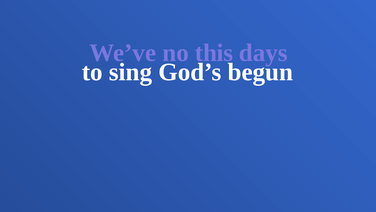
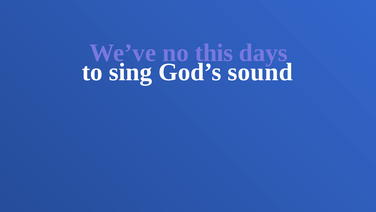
begun: begun -> sound
